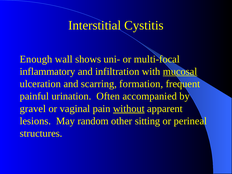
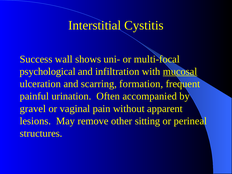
Enough: Enough -> Success
inflammatory: inflammatory -> psychological
without underline: present -> none
random: random -> remove
